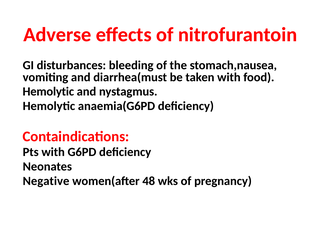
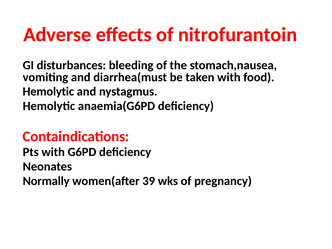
Negative: Negative -> Normally
48: 48 -> 39
